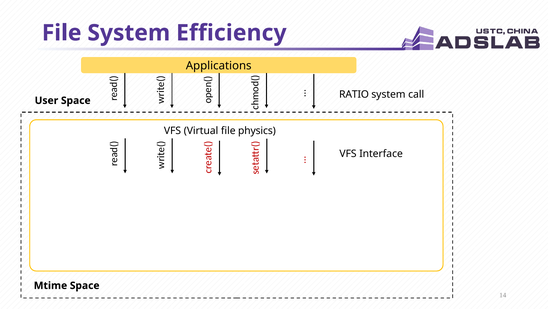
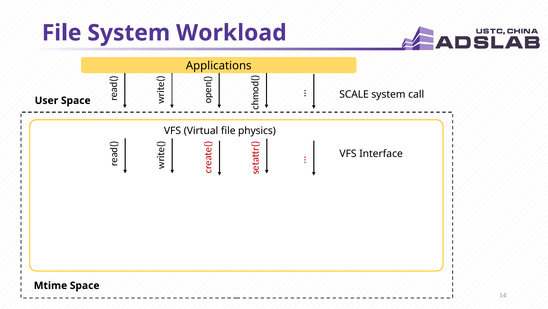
Efficiency: Efficiency -> Workload
RATIO: RATIO -> SCALE
